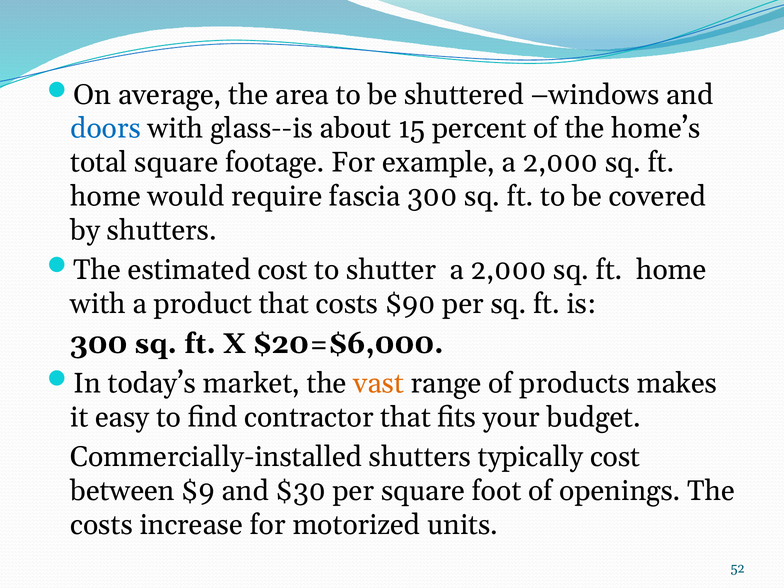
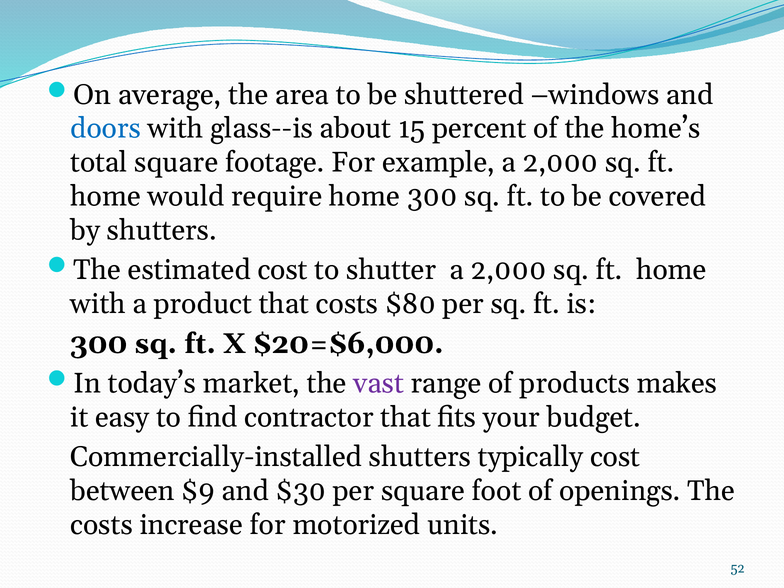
require fascia: fascia -> home
$90: $90 -> $80
vast colour: orange -> purple
